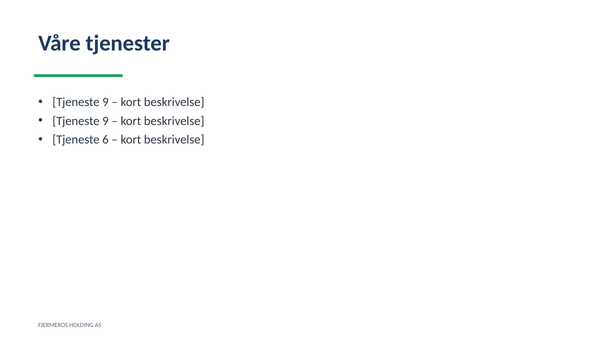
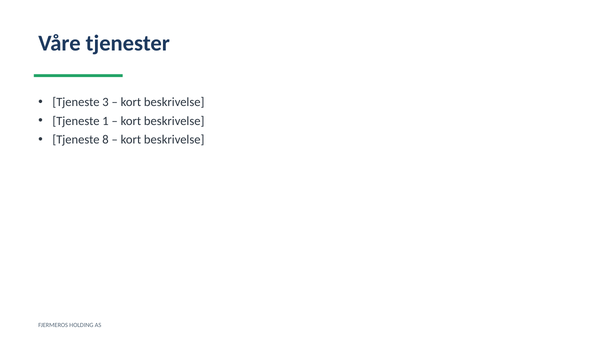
9 at (106, 102): 9 -> 3
9 at (106, 121): 9 -> 1
6: 6 -> 8
